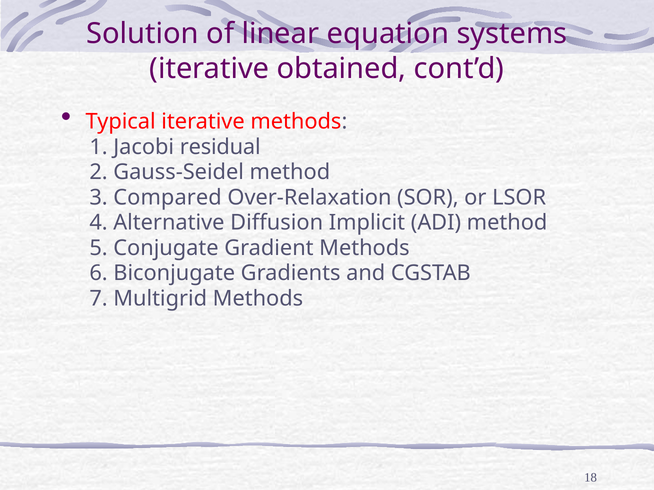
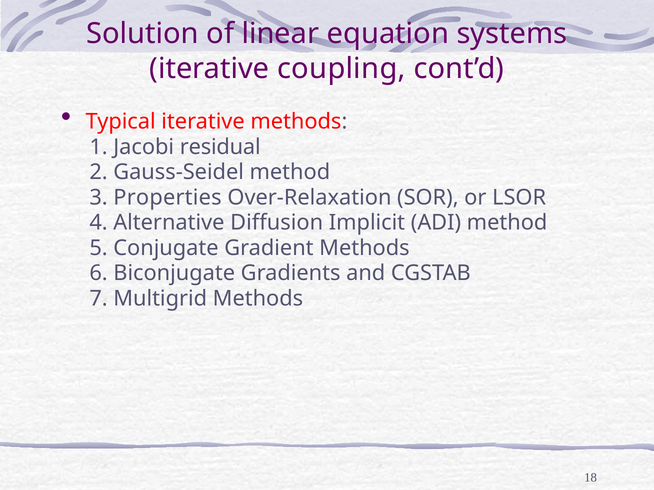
obtained: obtained -> coupling
Compared: Compared -> Properties
